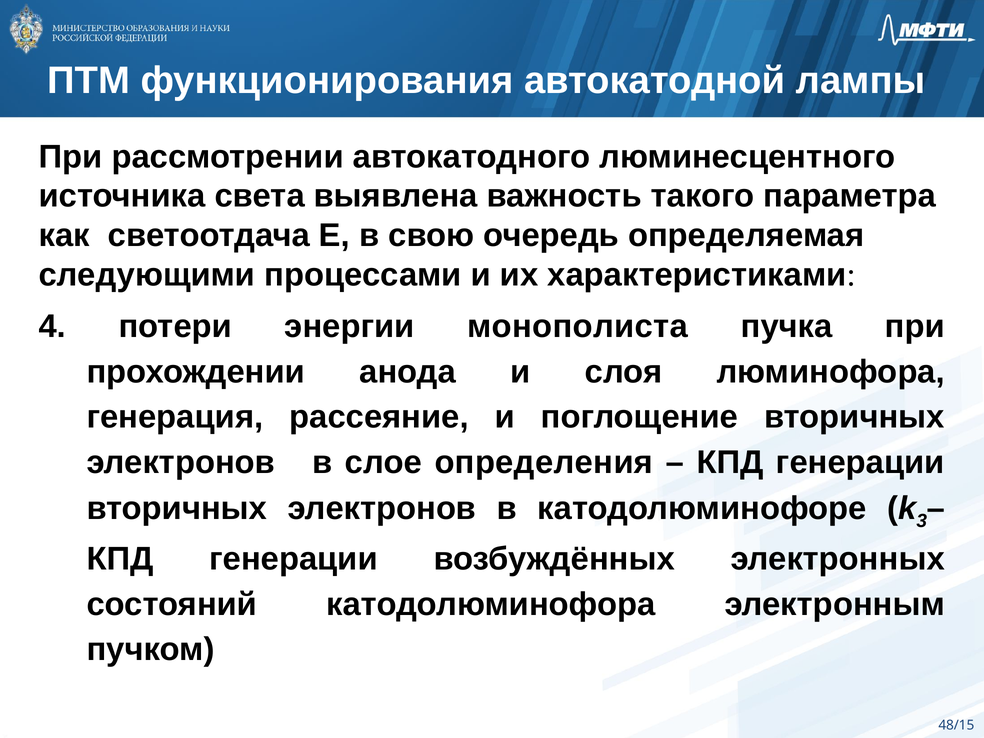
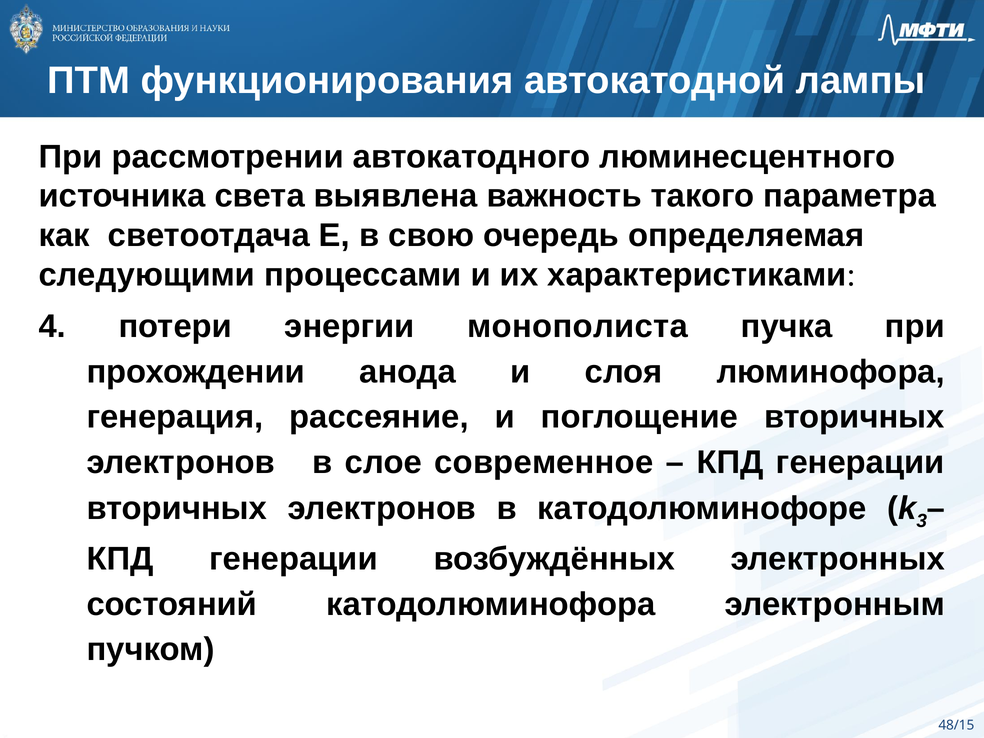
определения: определения -> современное
